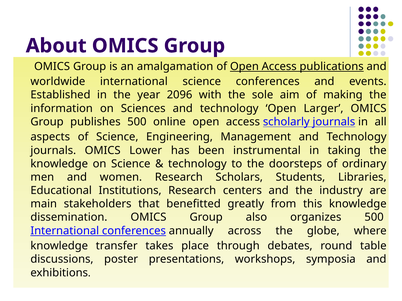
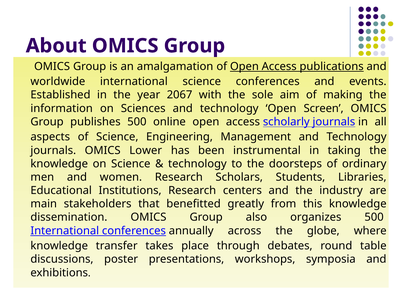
2096: 2096 -> 2067
Larger: Larger -> Screen
